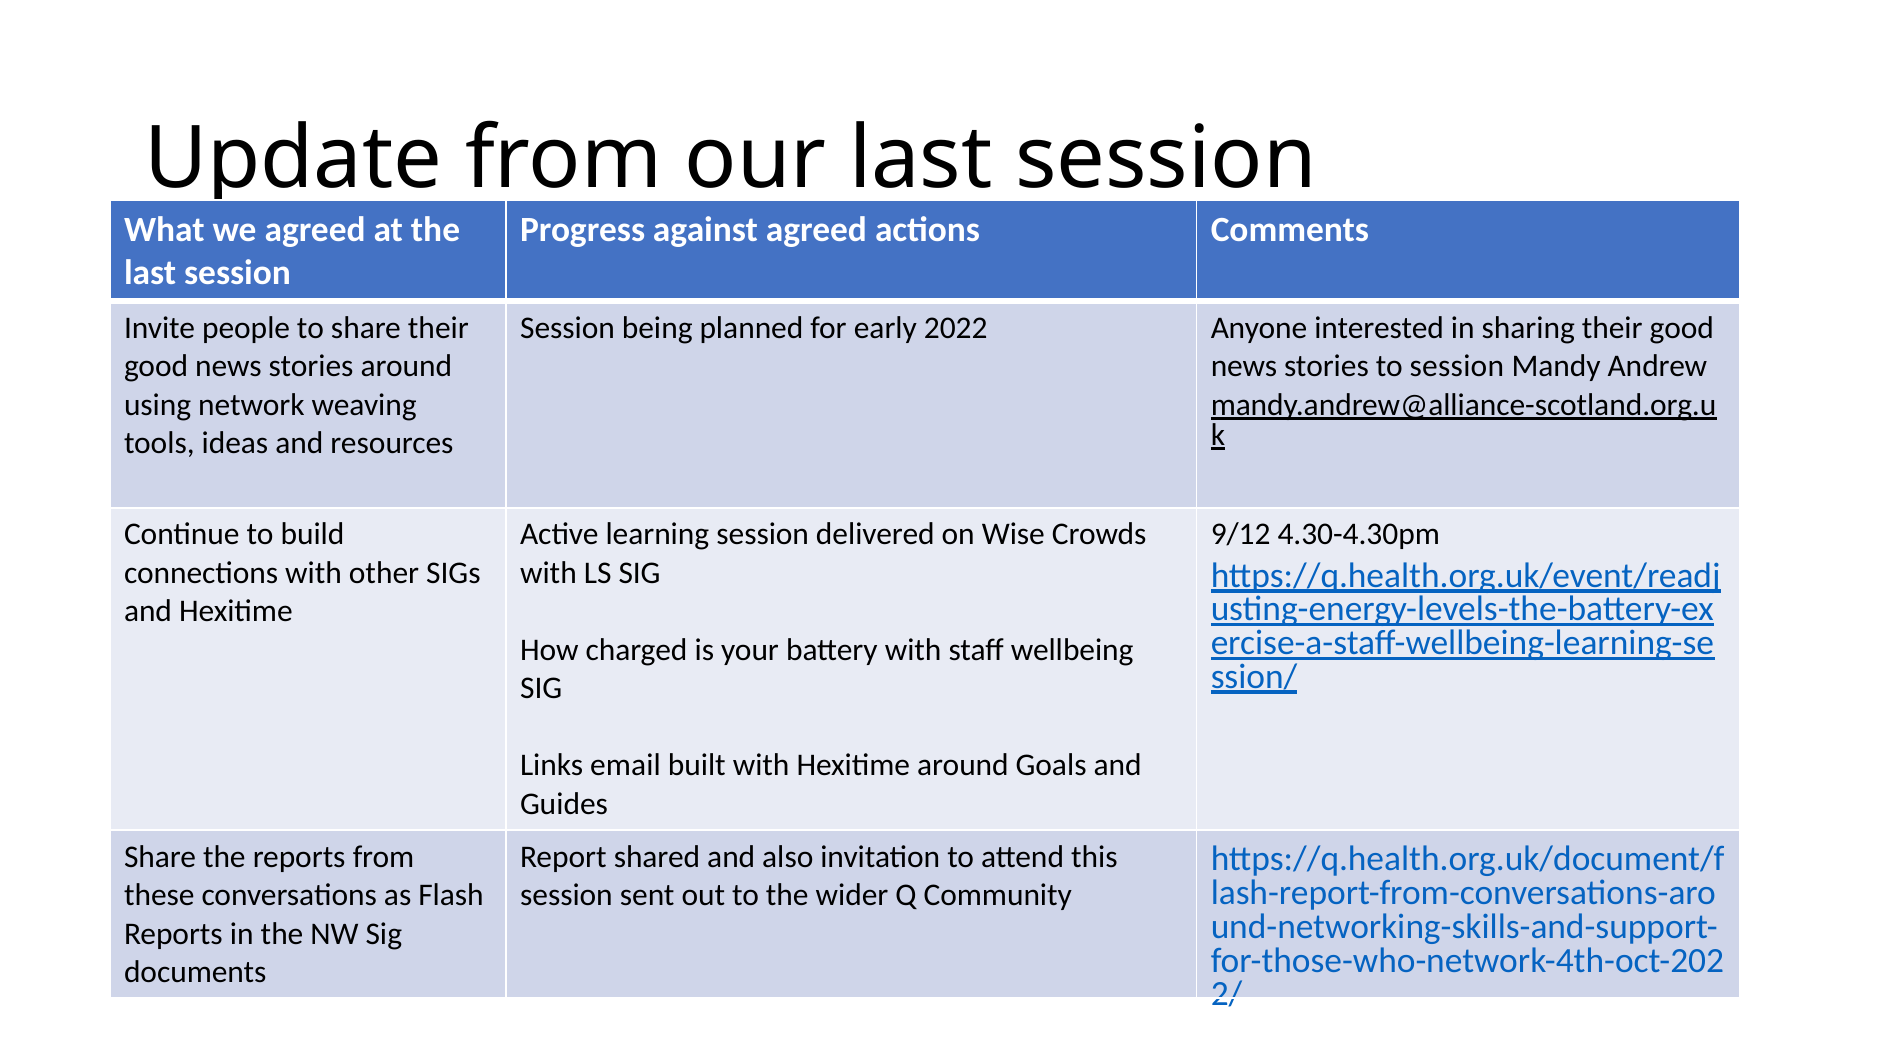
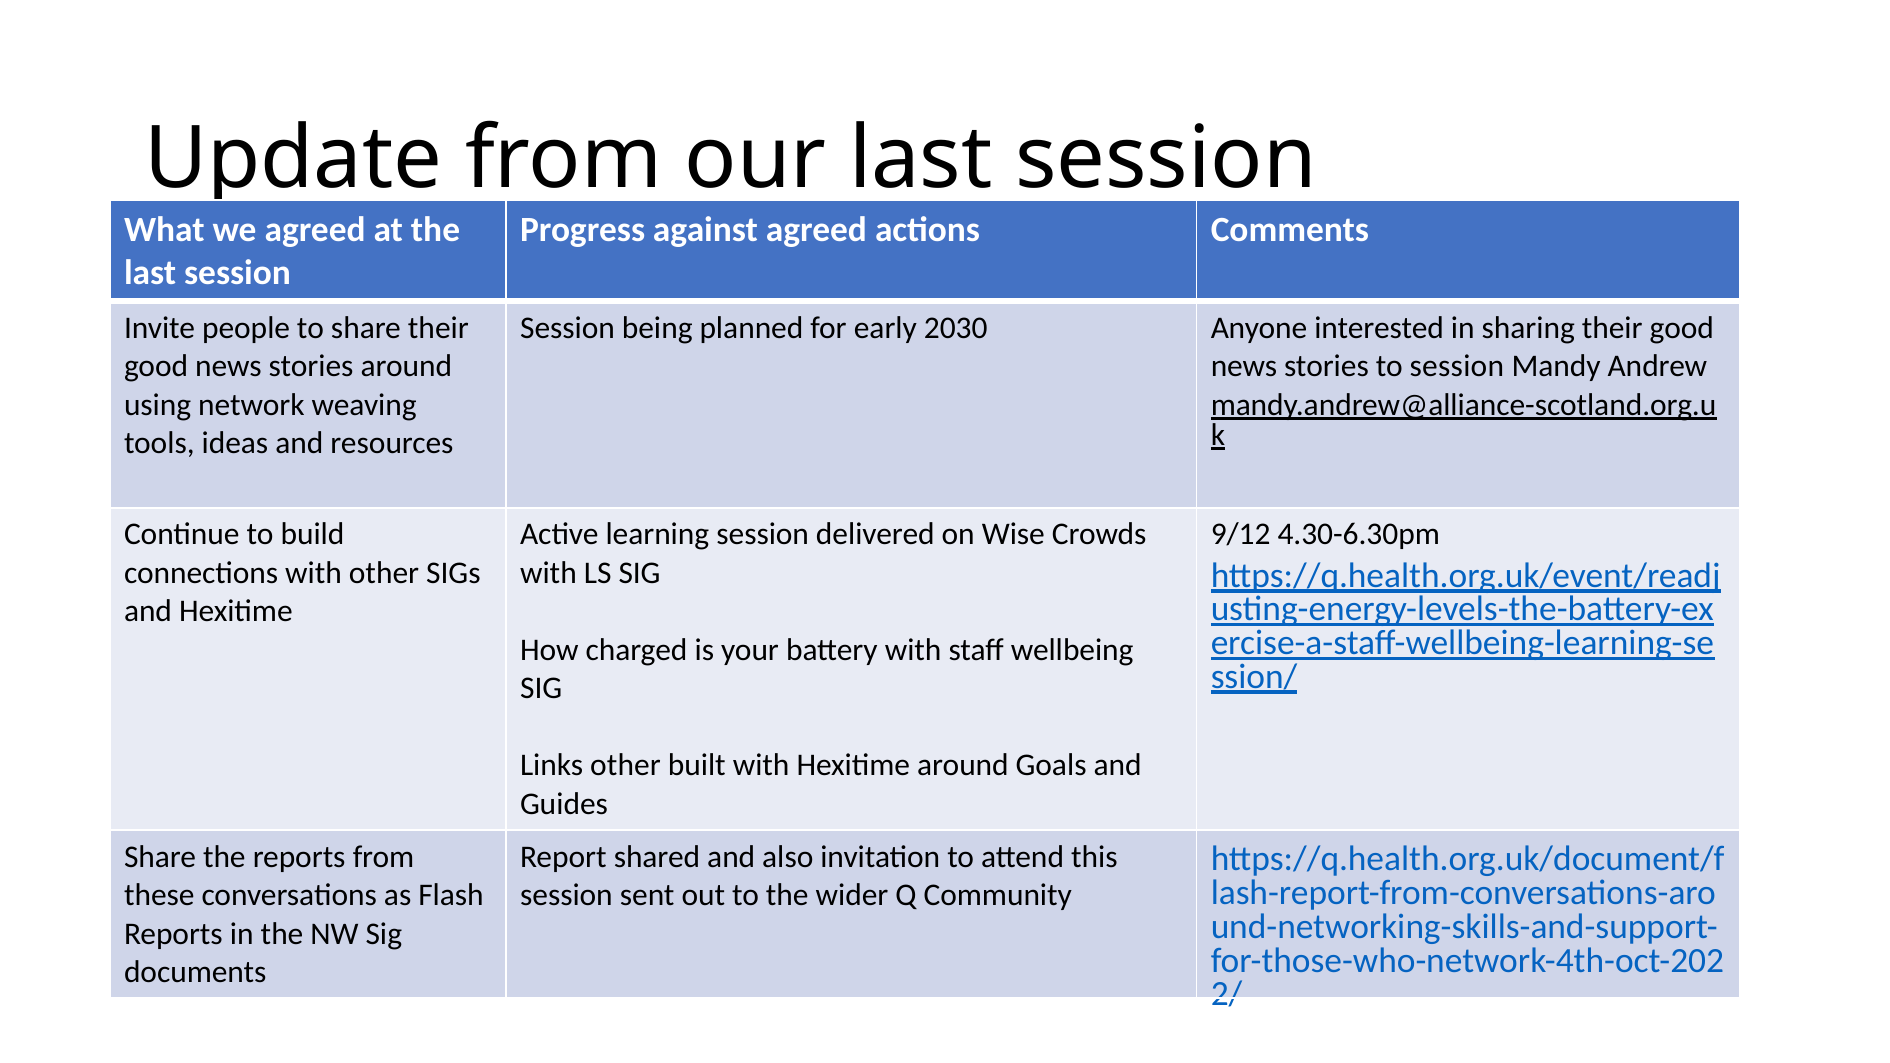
2022: 2022 -> 2030
4.30-4.30pm: 4.30-4.30pm -> 4.30-6.30pm
Links email: email -> other
